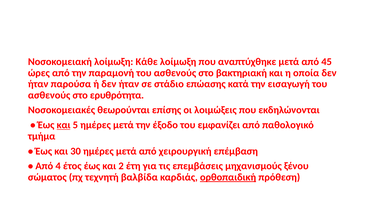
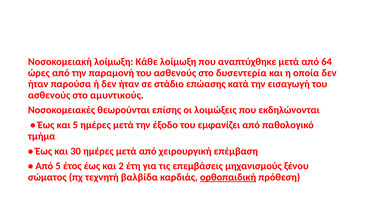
45: 45 -> 64
βακτηριακή: βακτηριακή -> δυσεντερία
ερυθρότητα: ερυθρότητα -> αμυντικούς
και at (64, 125) underline: present -> none
Από 4: 4 -> 5
